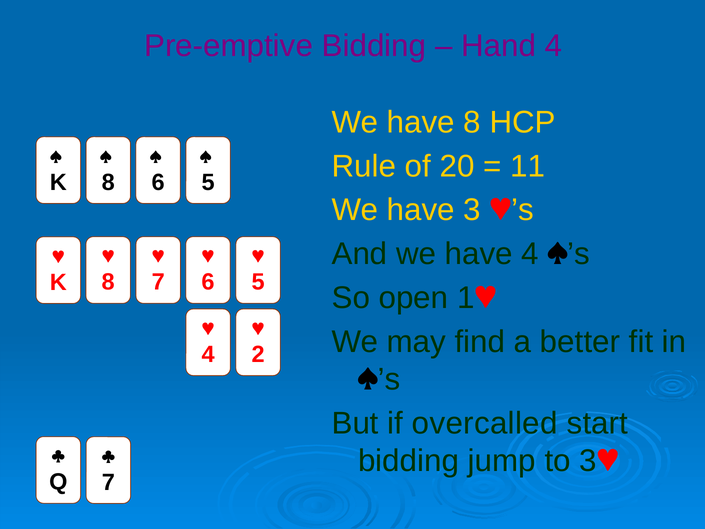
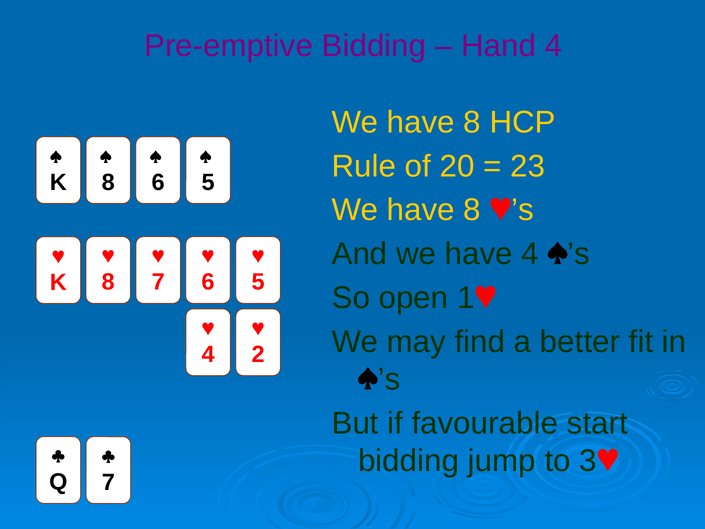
11: 11 -> 23
3 at (472, 210): 3 -> 8
overcalled: overcalled -> favourable
